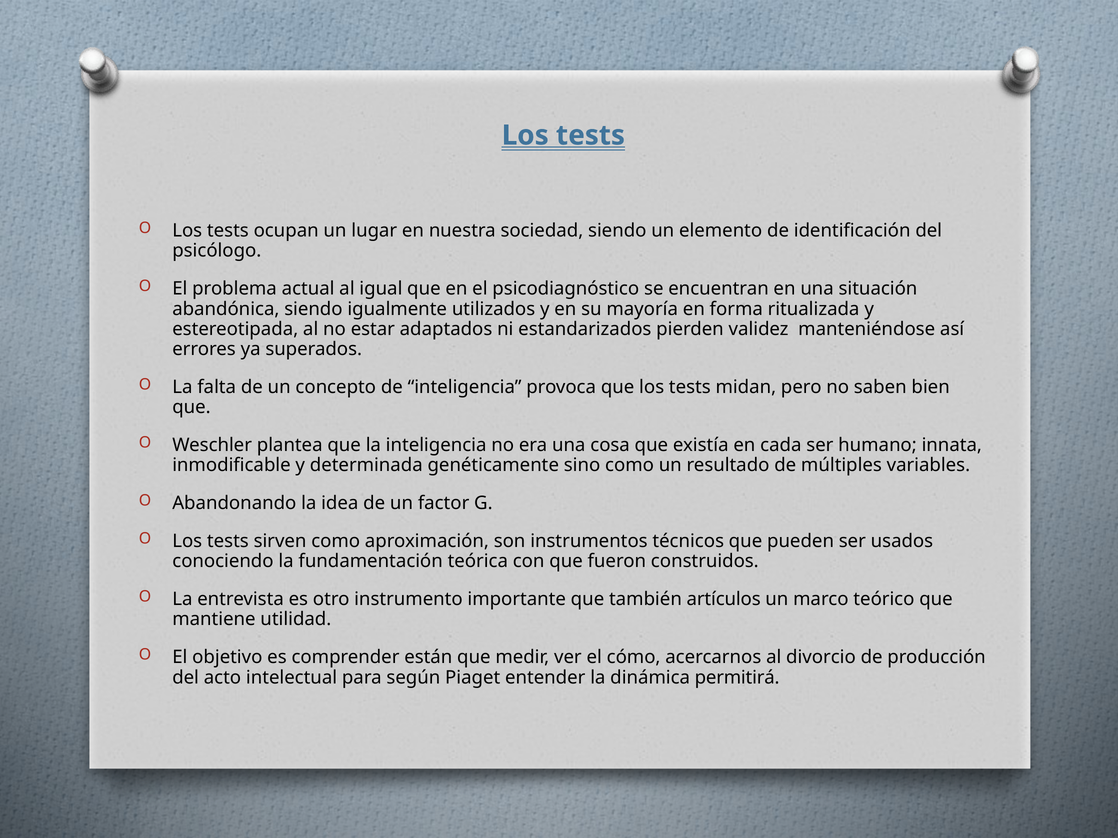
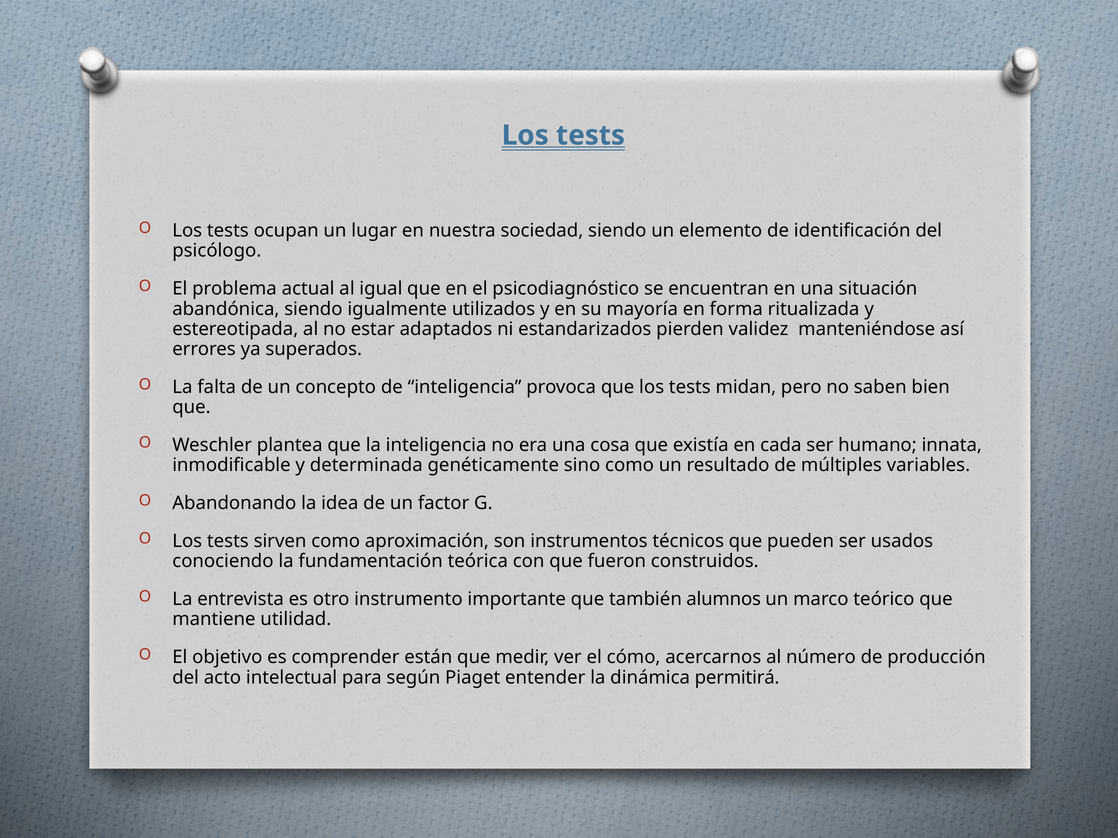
artículos: artículos -> alumnos
divorcio: divorcio -> número
